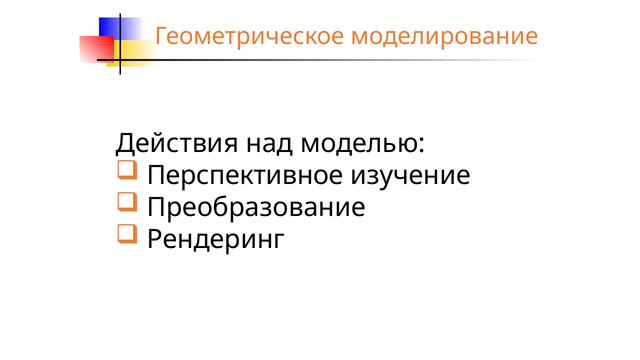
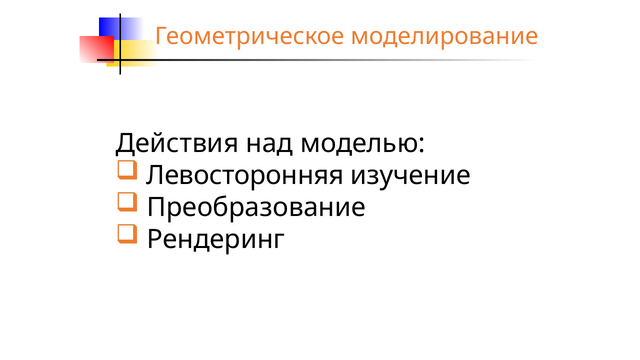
Перспективное: Перспективное -> Левосторонняя
